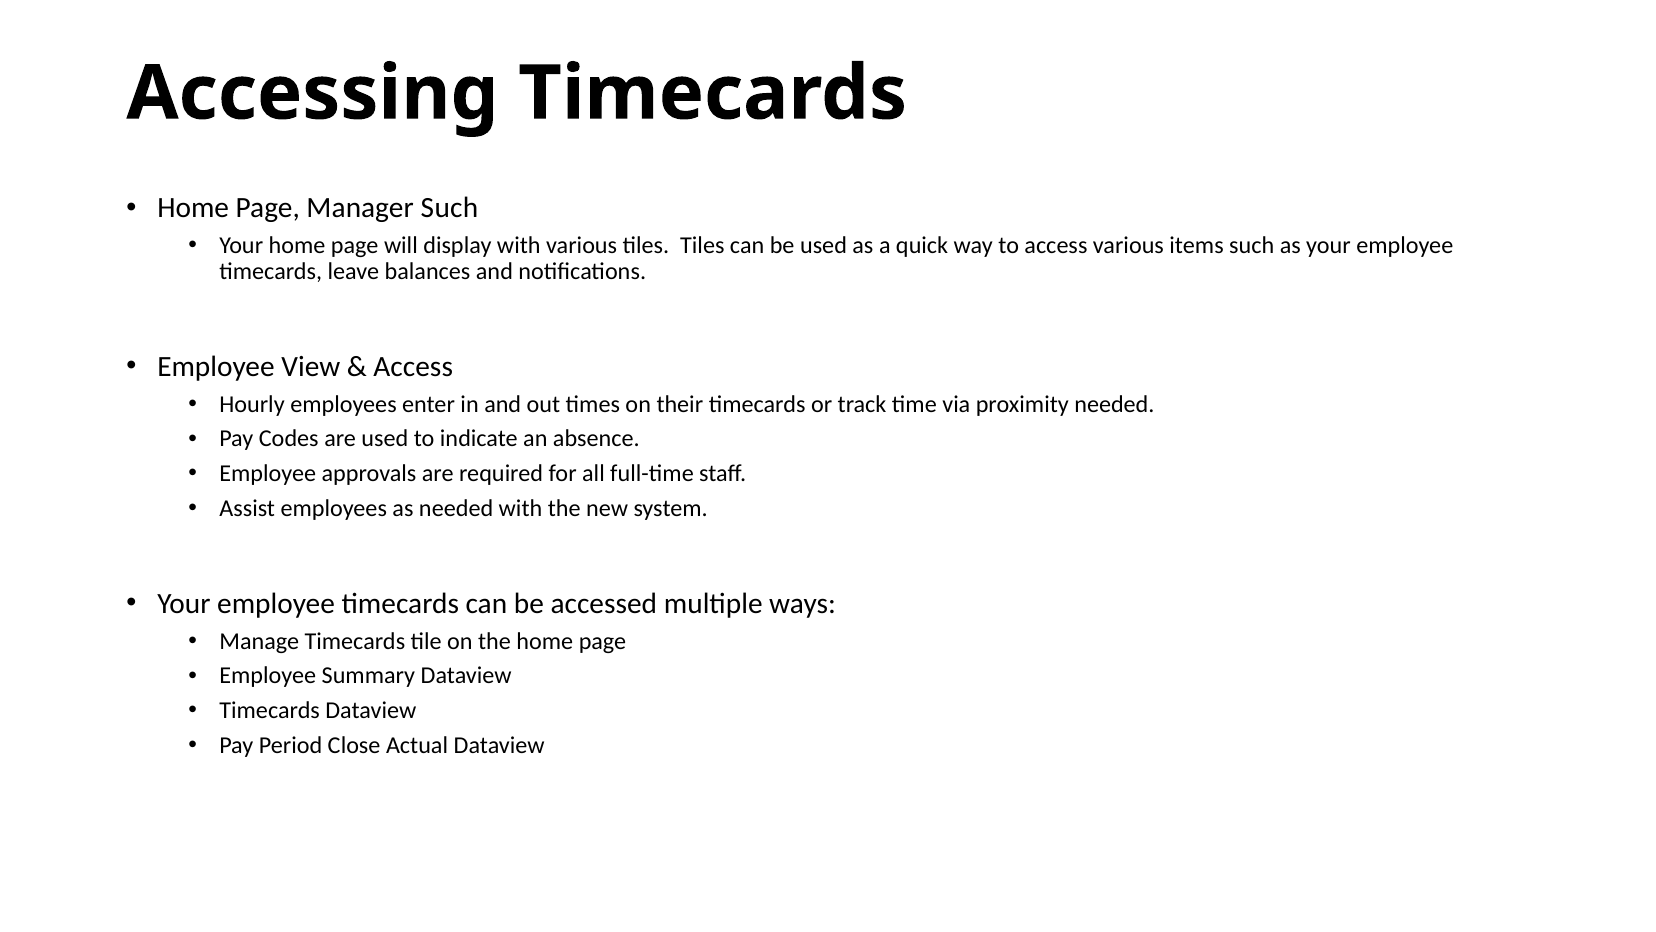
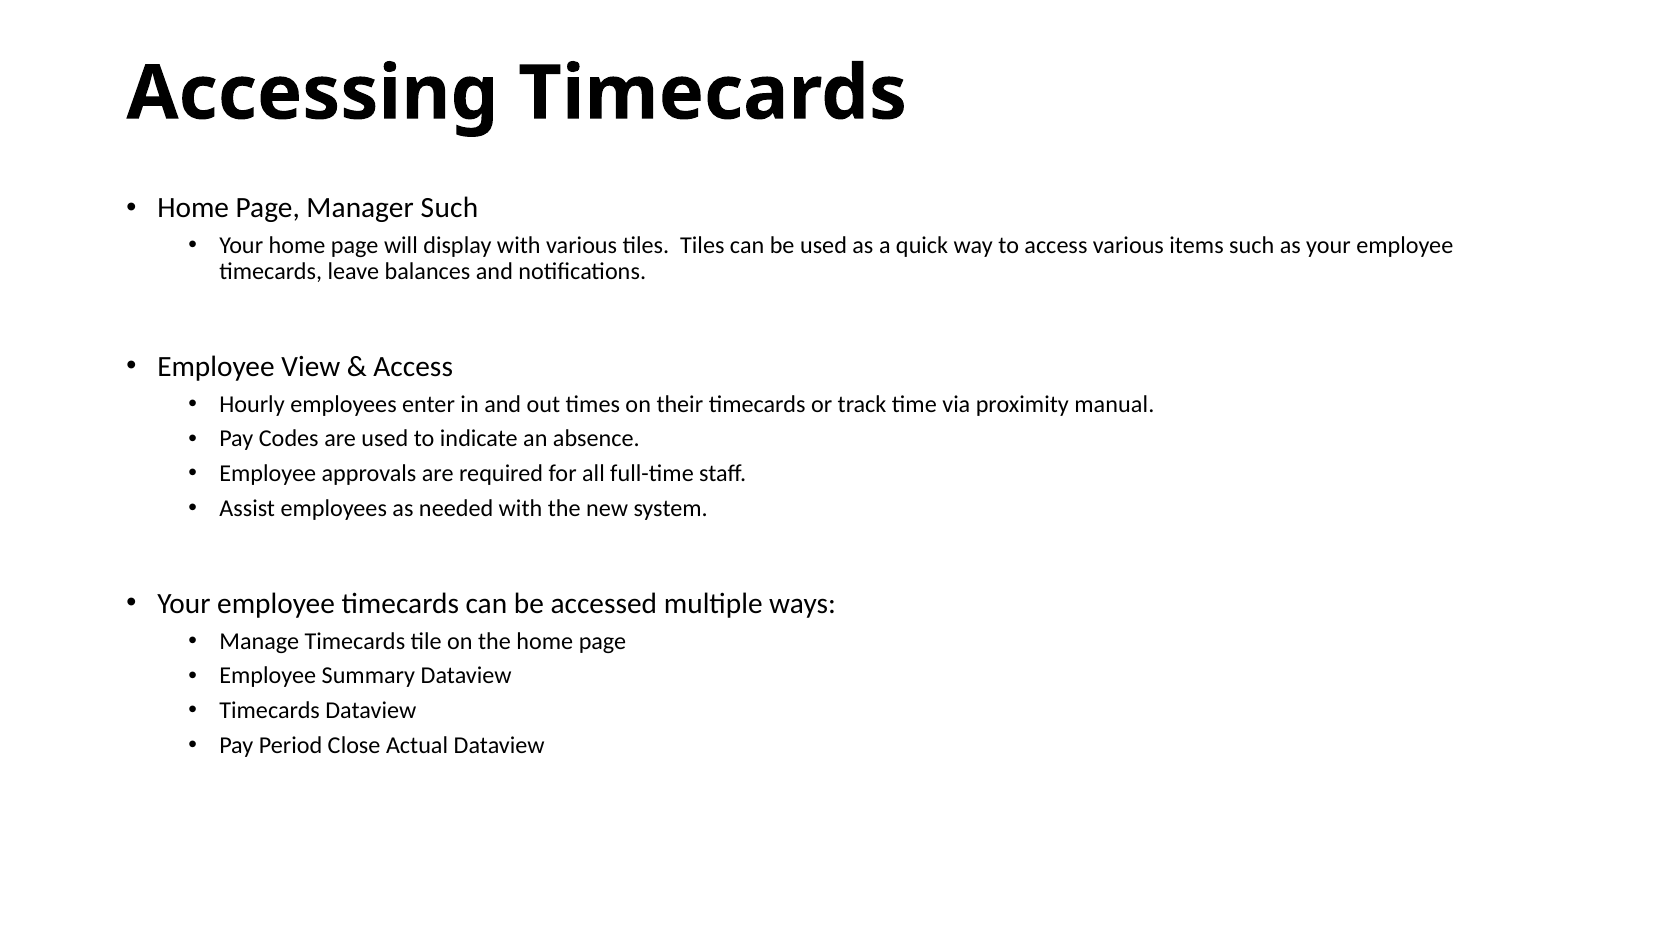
proximity needed: needed -> manual
